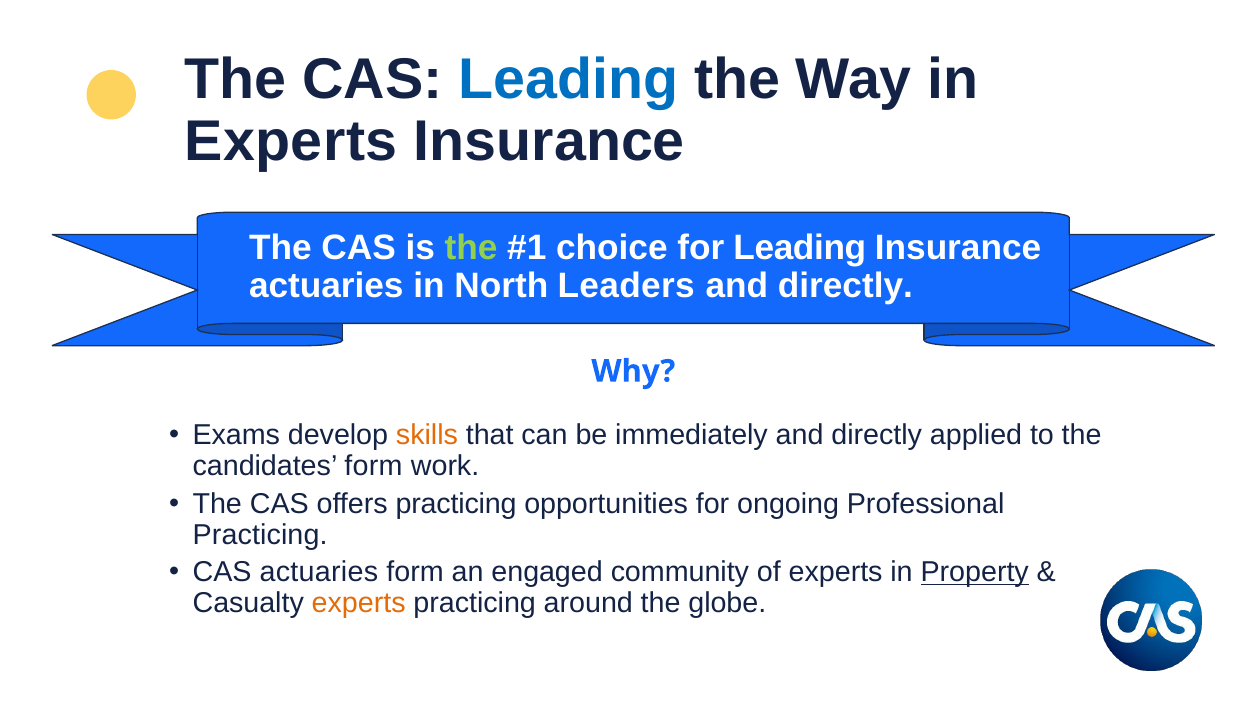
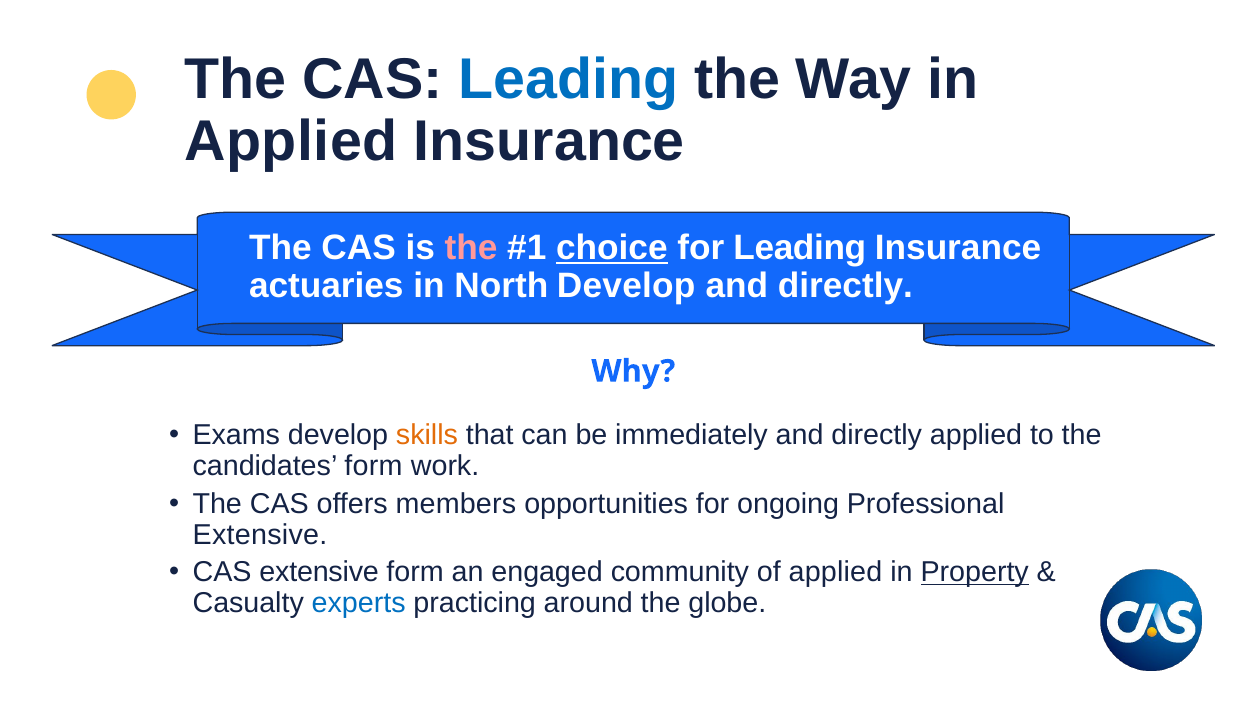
Experts at (291, 141): Experts -> Applied
the at (471, 247) colour: light green -> pink
choice underline: none -> present
North Leaders: Leaders -> Develop
offers practicing: practicing -> members
Practicing at (260, 534): Practicing -> Extensive
CAS actuaries: actuaries -> extensive
of experts: experts -> applied
experts at (359, 603) colour: orange -> blue
